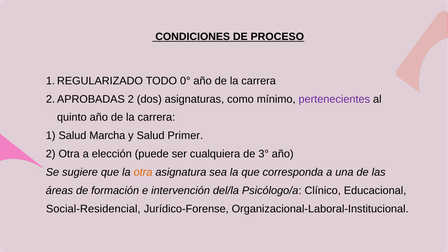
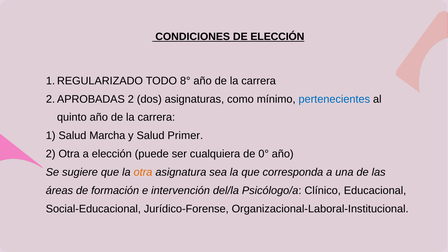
DE PROCESO: PROCESO -> ELECCIÓN
0°: 0° -> 8°
pertenecientes colour: purple -> blue
3°: 3° -> 0°
Social-Residencial: Social-Residencial -> Social-Educacional
